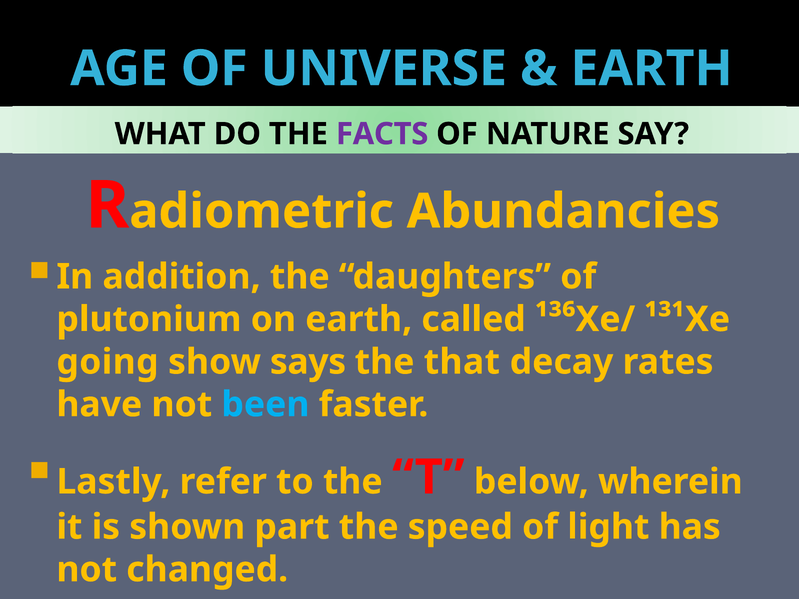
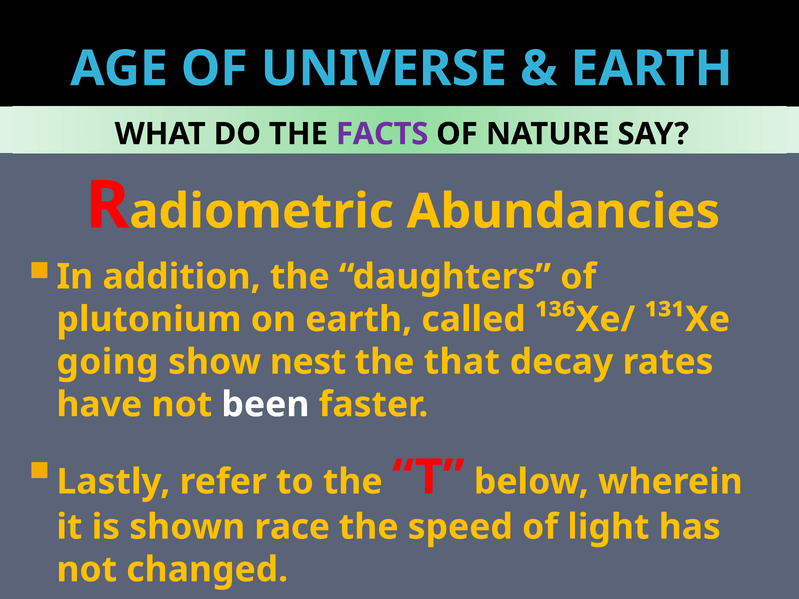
says: says -> nest
been colour: light blue -> white
part: part -> race
